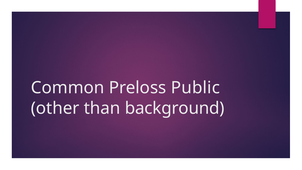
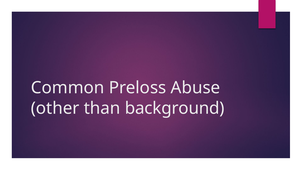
Public: Public -> Abuse
